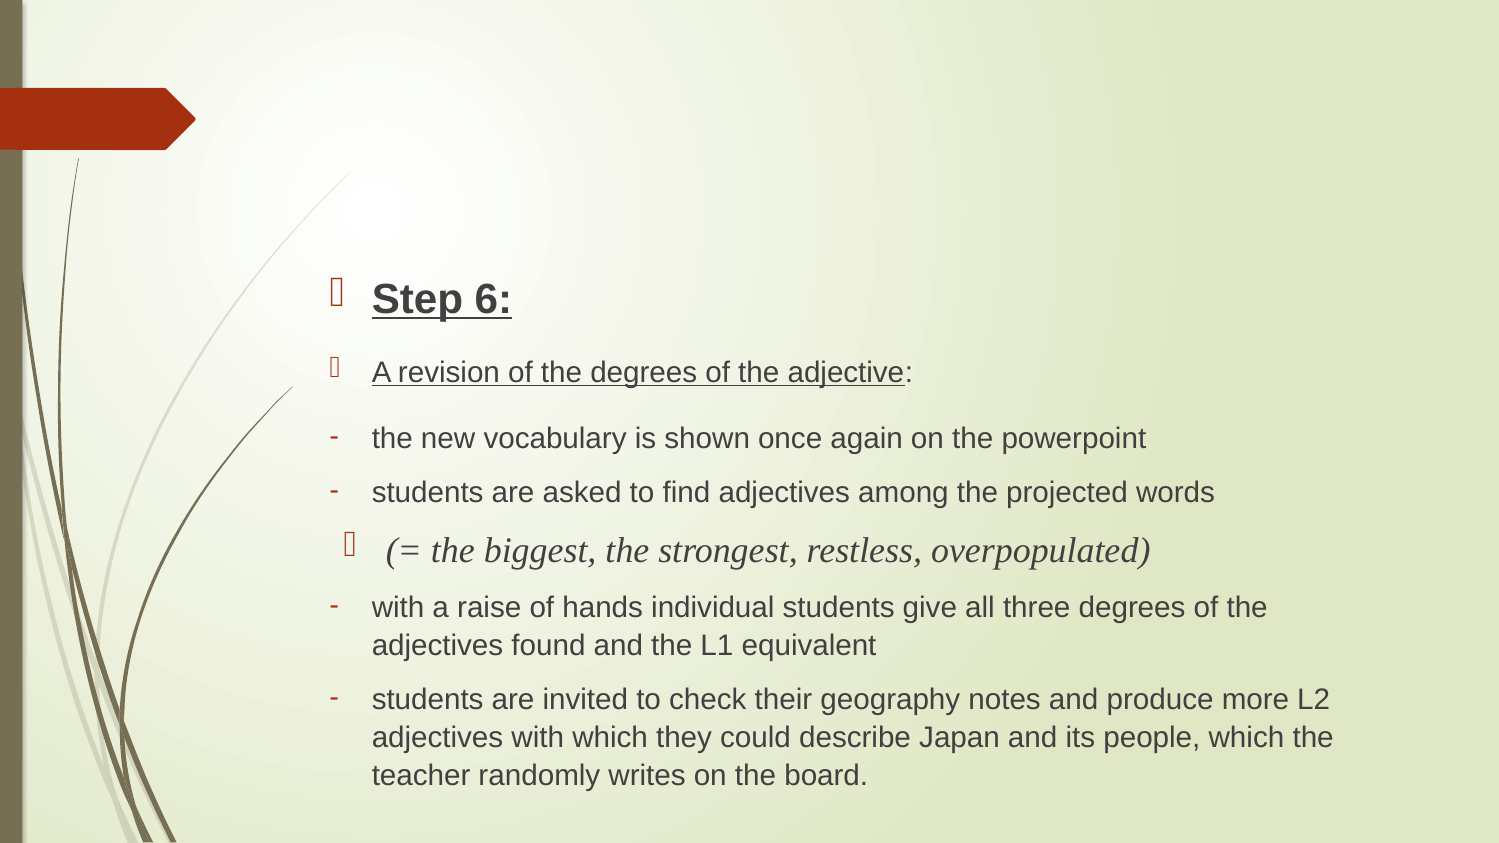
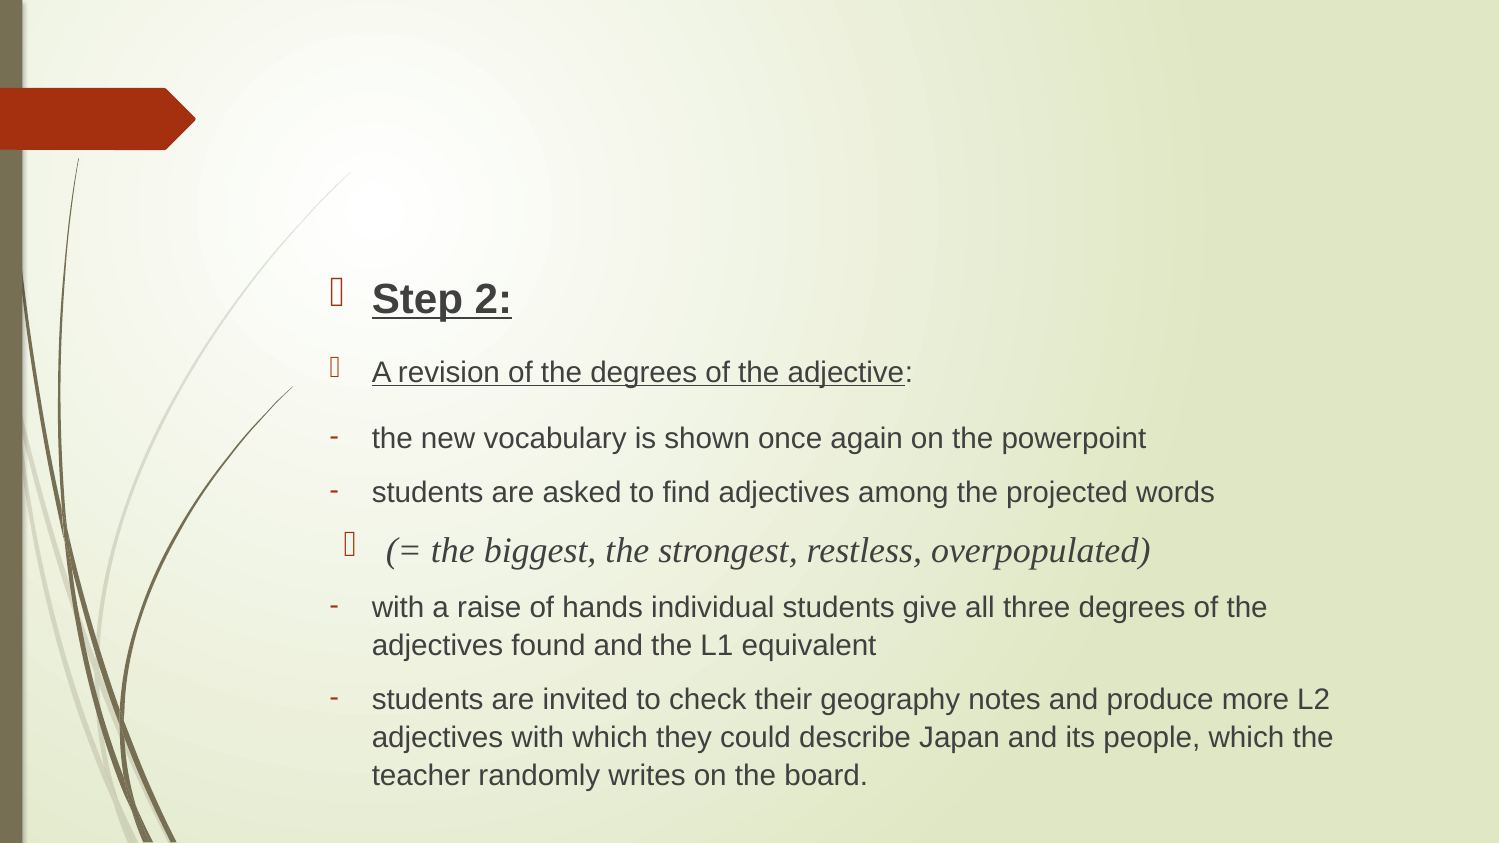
6: 6 -> 2
